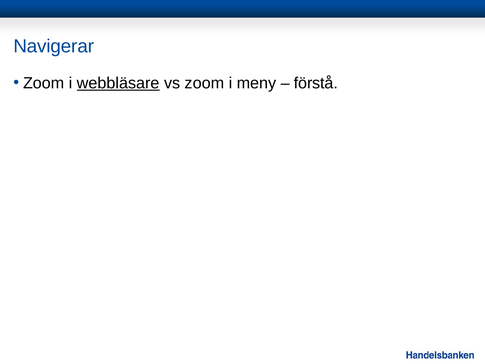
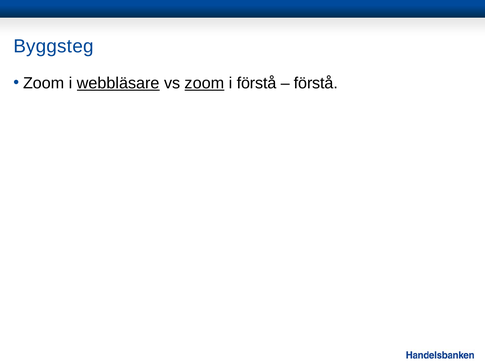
Navigerar: Navigerar -> Byggsteg
zoom at (204, 83) underline: none -> present
i meny: meny -> förstå
